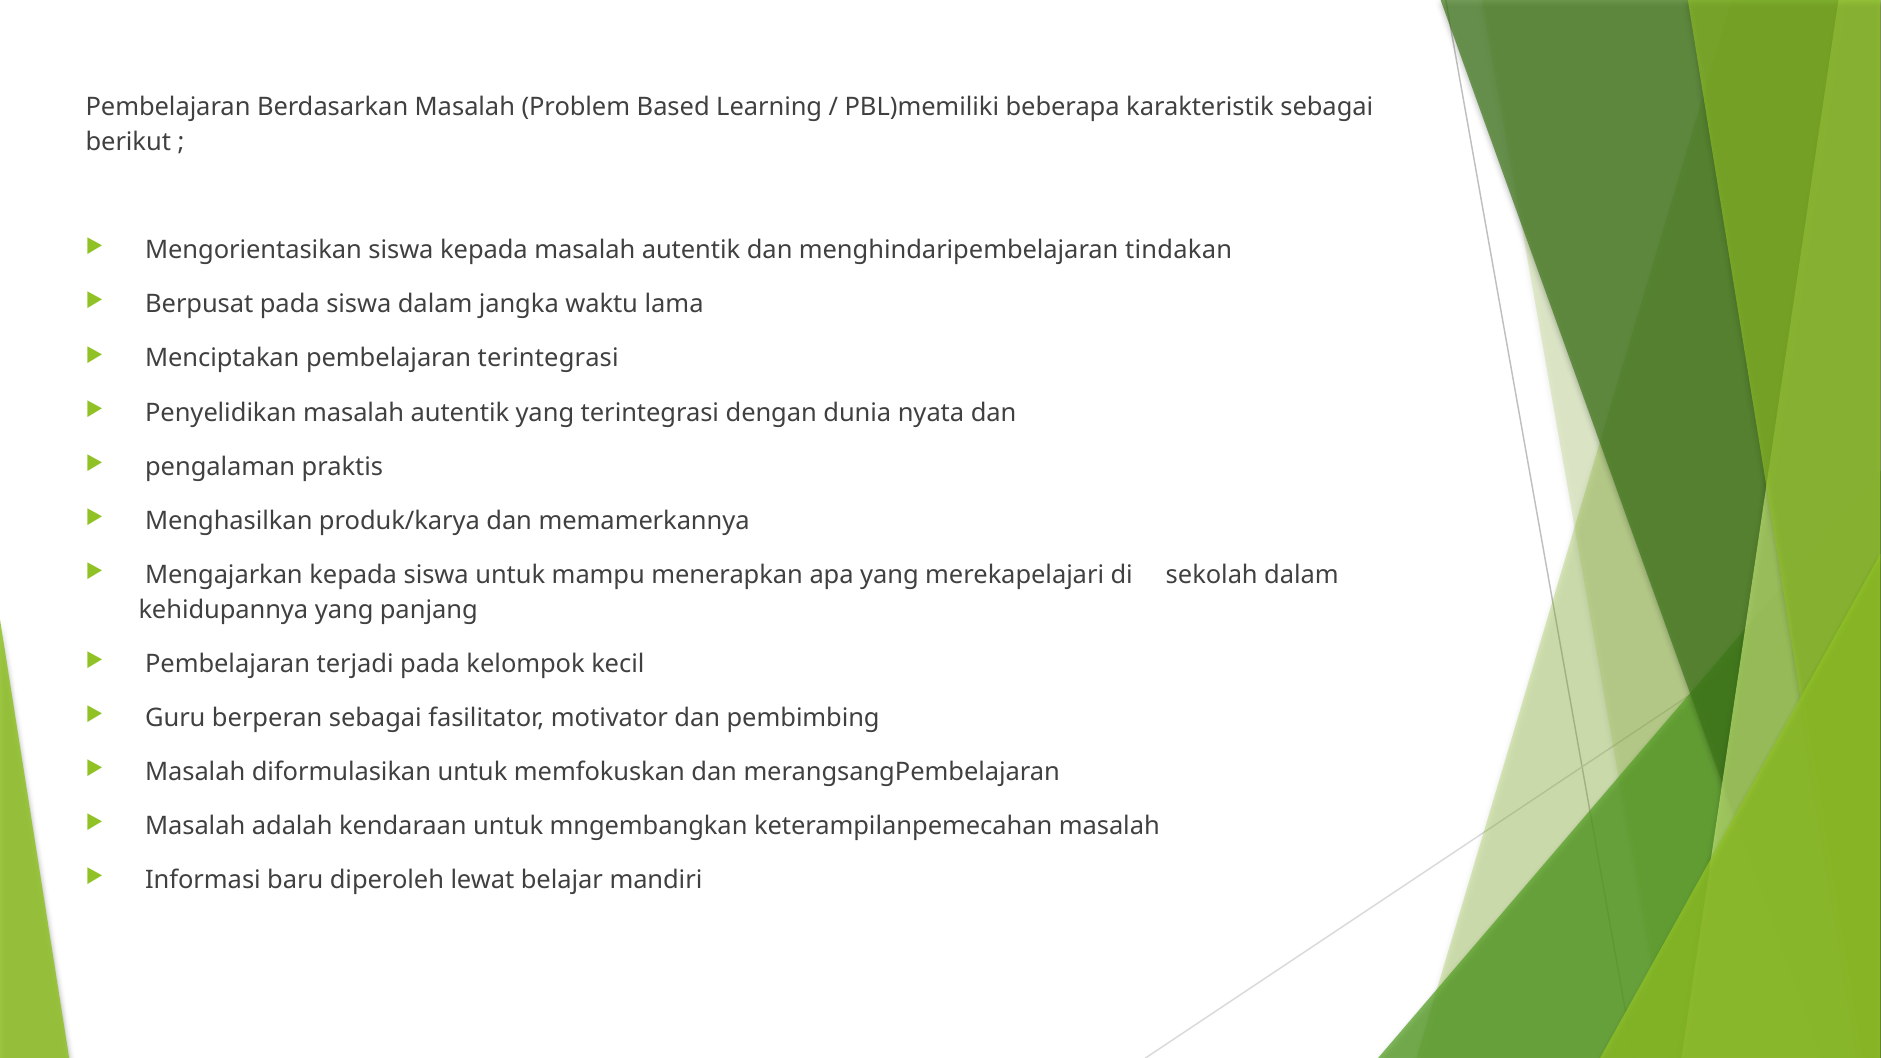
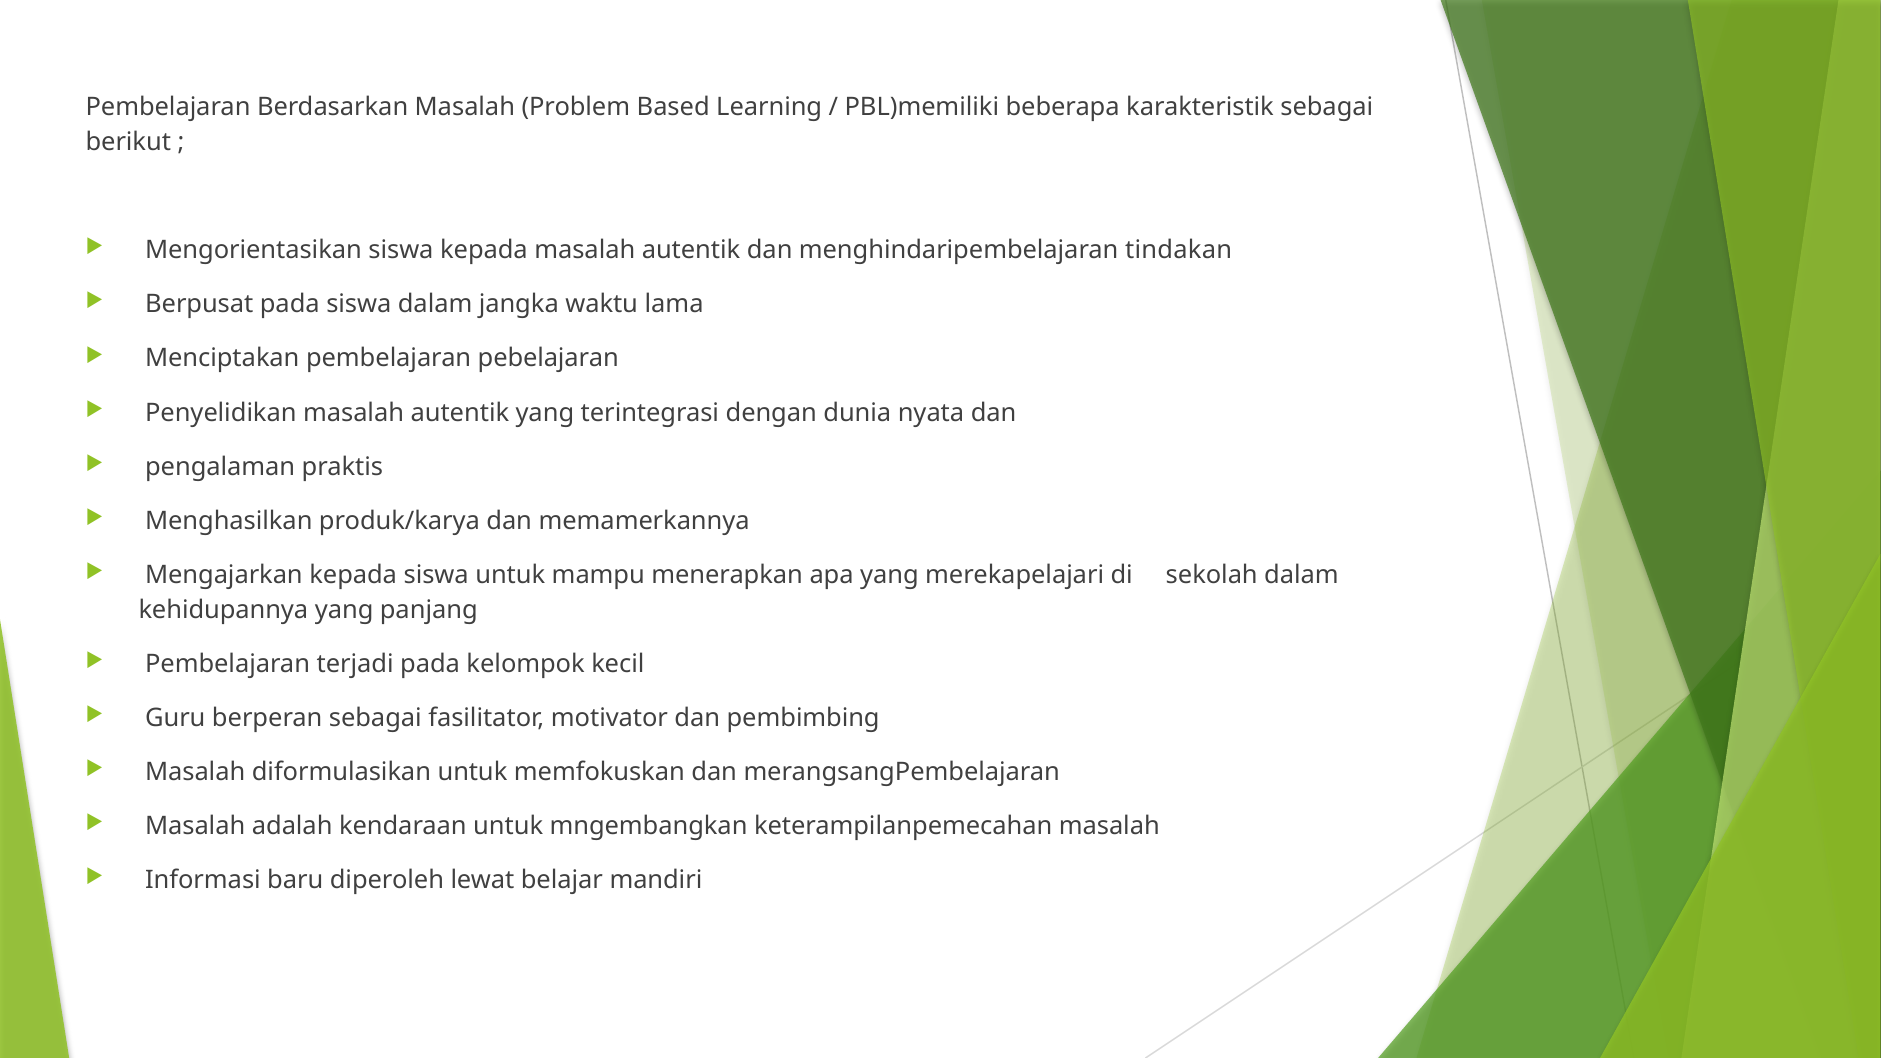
pembelajaran terintegrasi: terintegrasi -> pebelajaran
